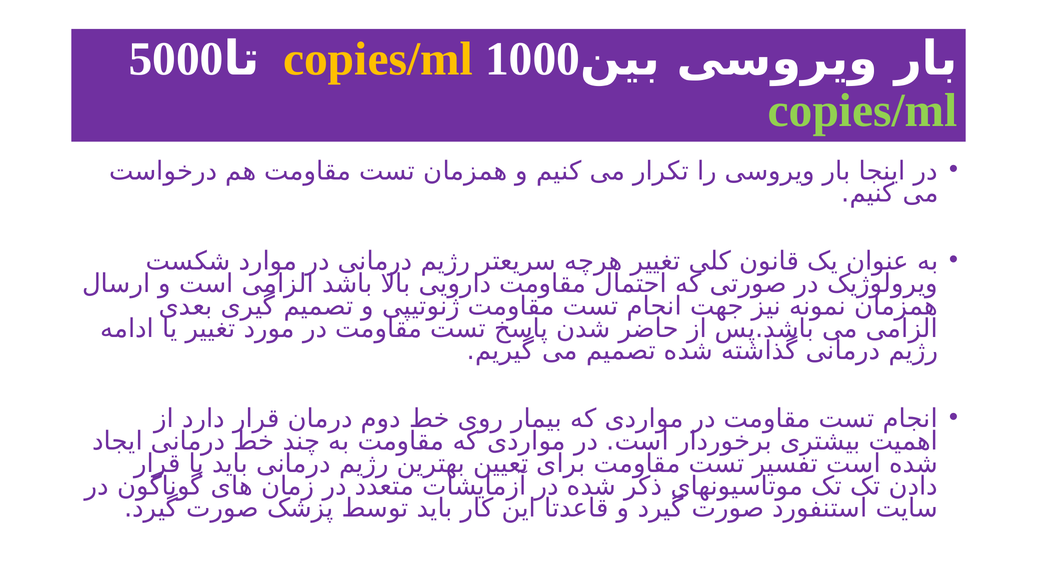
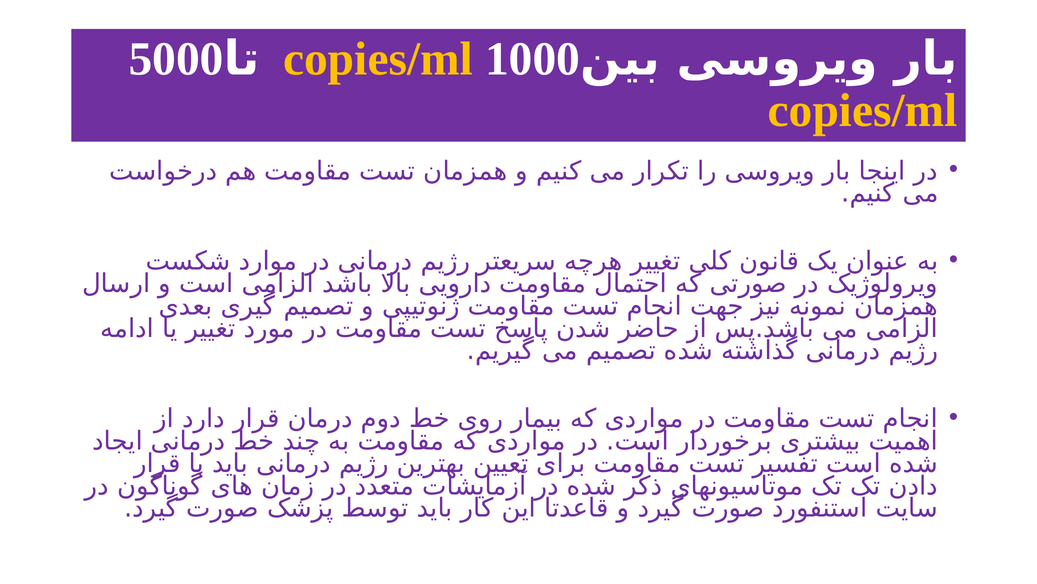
copies/ml at (863, 111) colour: light green -> yellow
